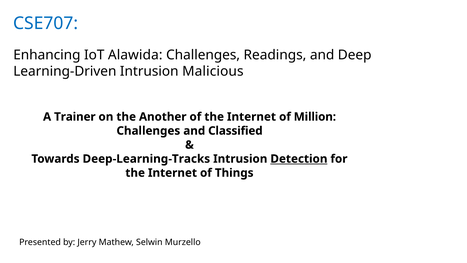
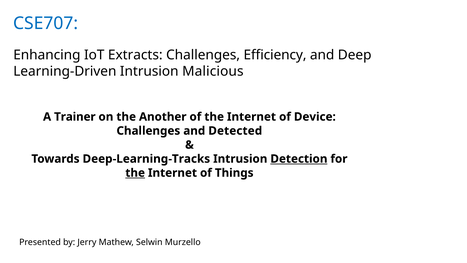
Alawida: Alawida -> Extracts
Readings: Readings -> Efficiency
Million: Million -> Device
Classified: Classified -> Detected
the at (135, 173) underline: none -> present
